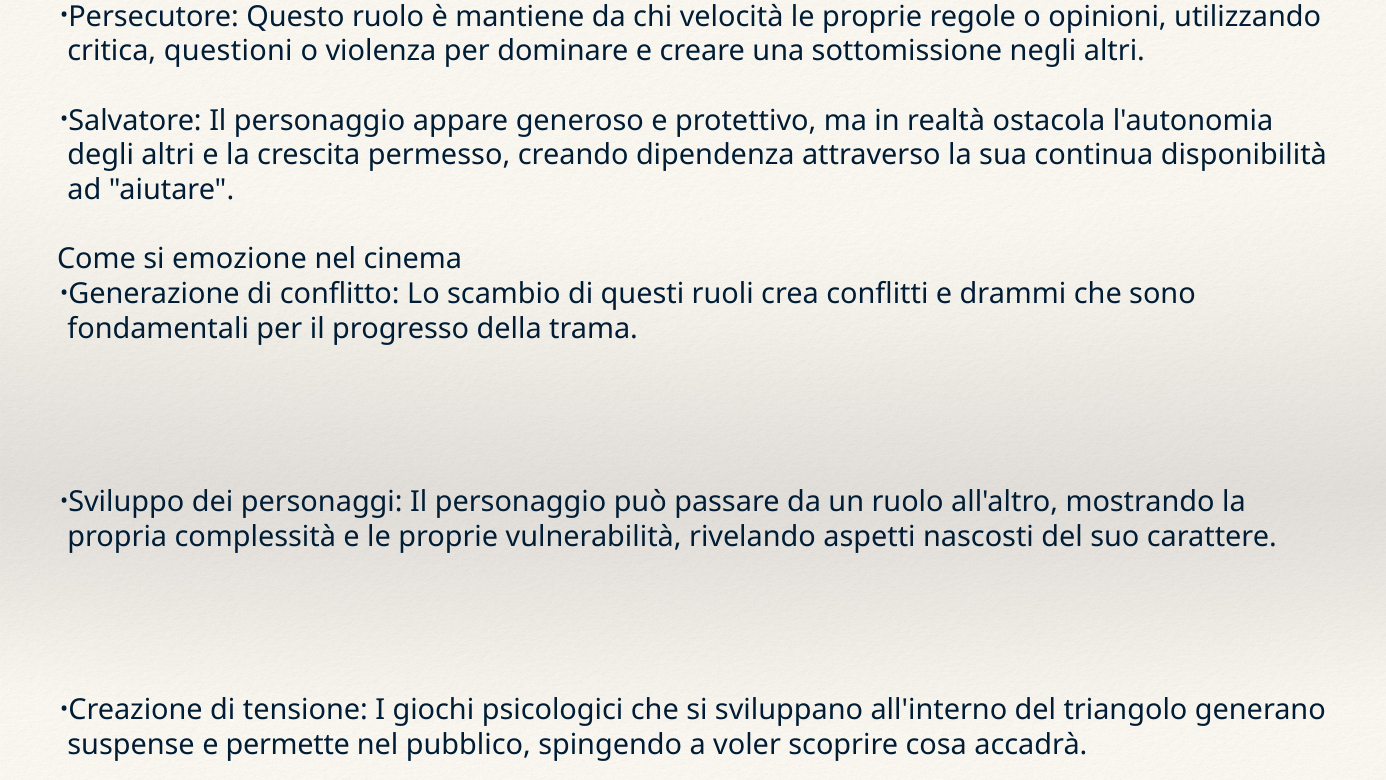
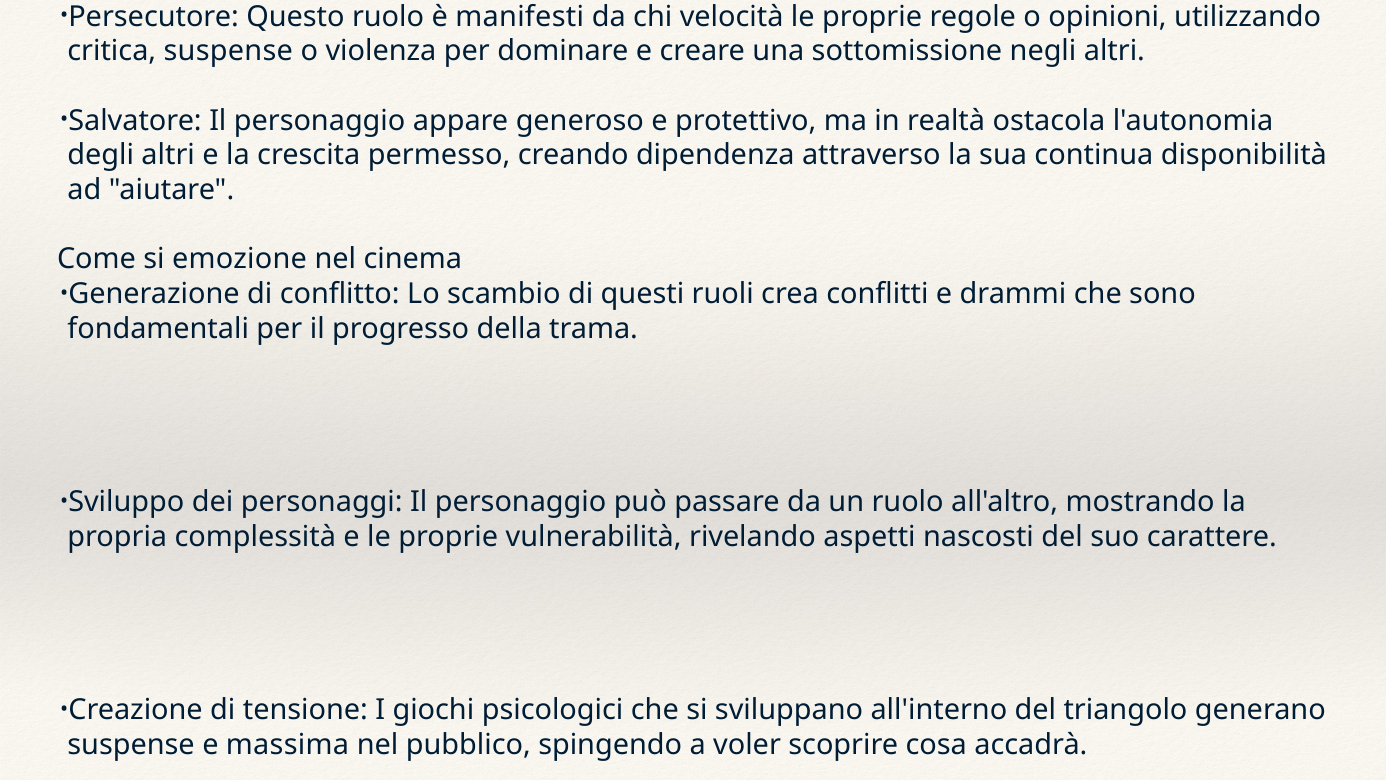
mantiene: mantiene -> manifesti
critica questioni: questioni -> suspense
permette: permette -> massima
